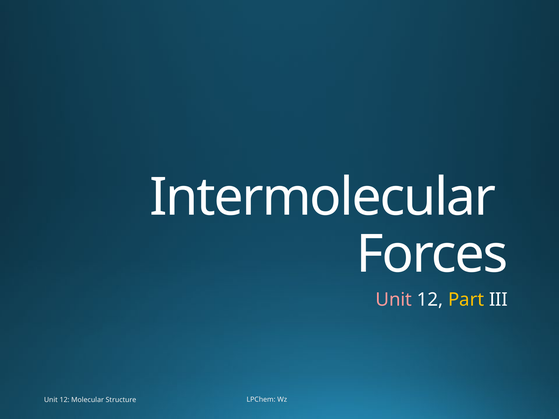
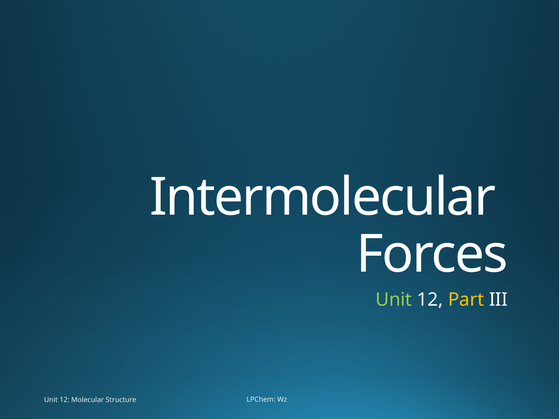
Unit at (394, 300) colour: pink -> light green
